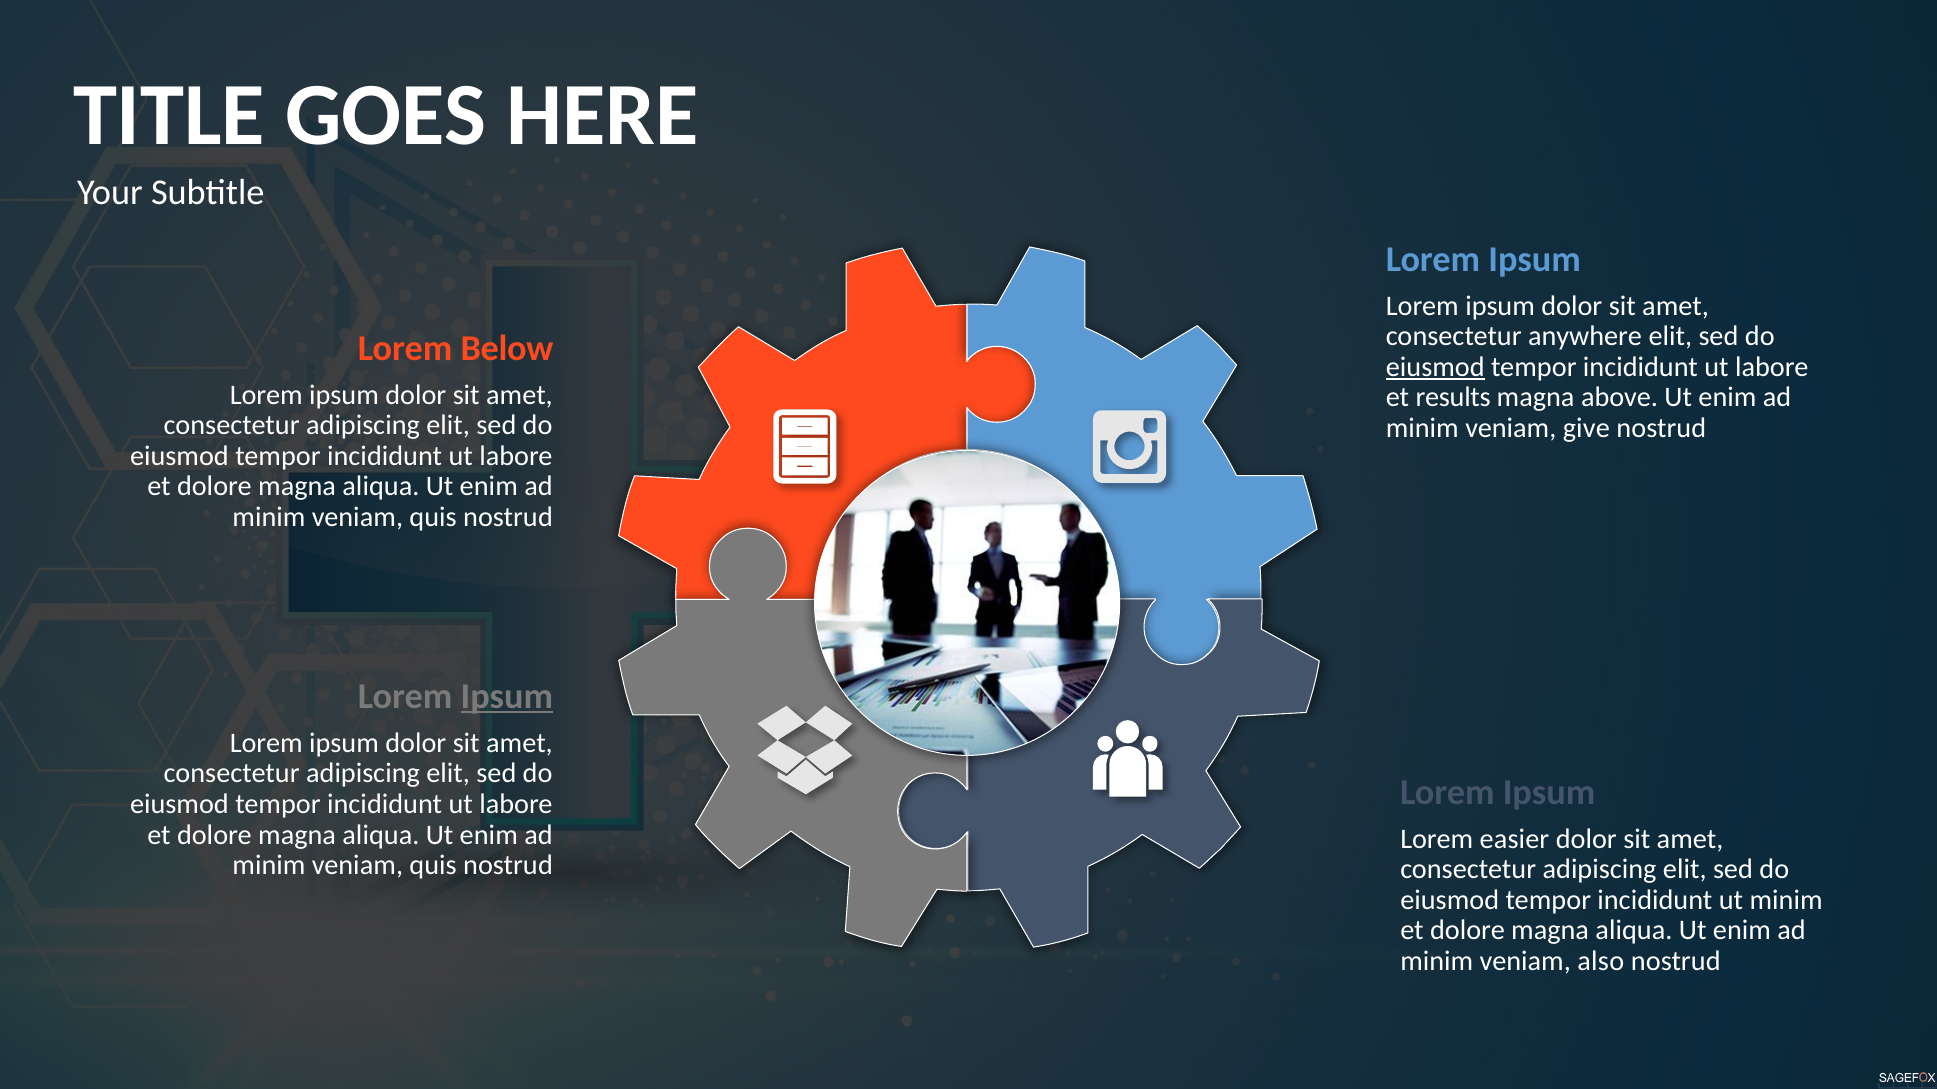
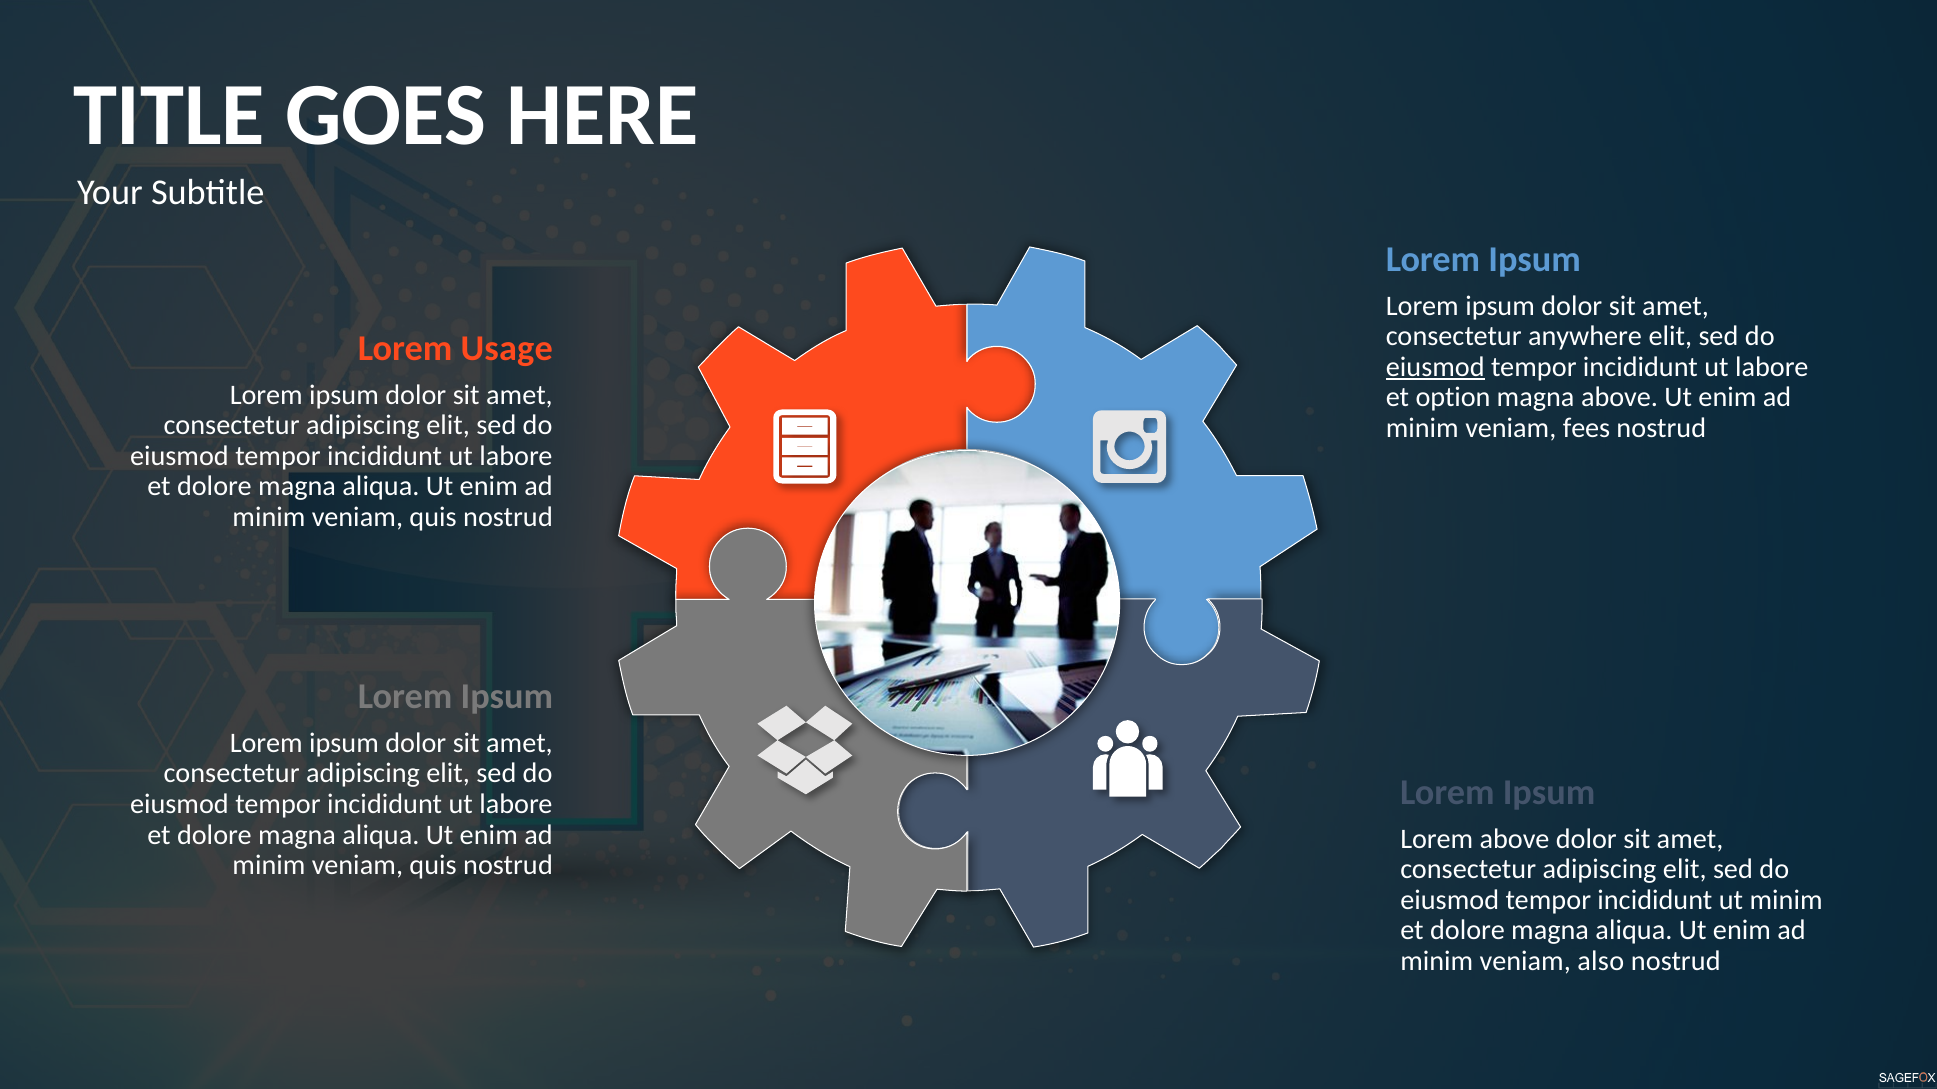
Below: Below -> Usage
results: results -> option
give: give -> fees
Ipsum at (507, 697) underline: present -> none
Lorem easier: easier -> above
